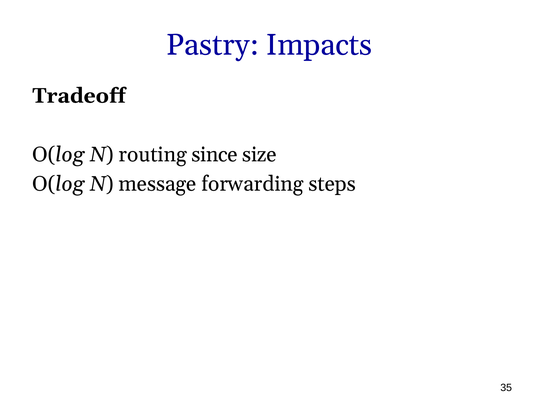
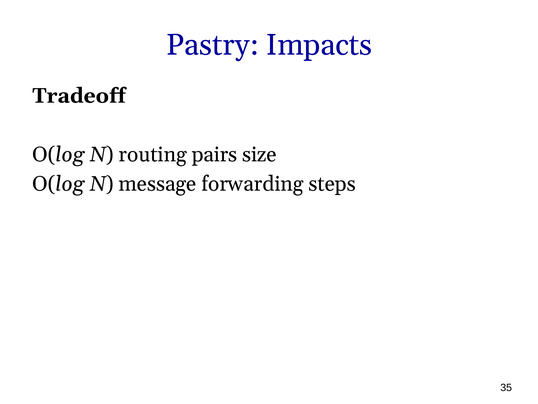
since: since -> pairs
